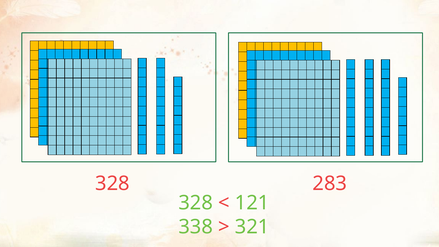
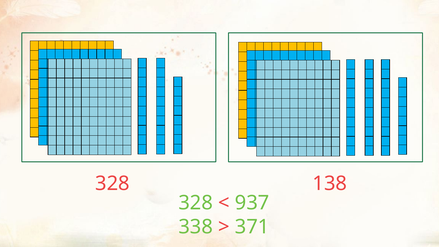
283: 283 -> 138
121: 121 -> 937
321: 321 -> 371
